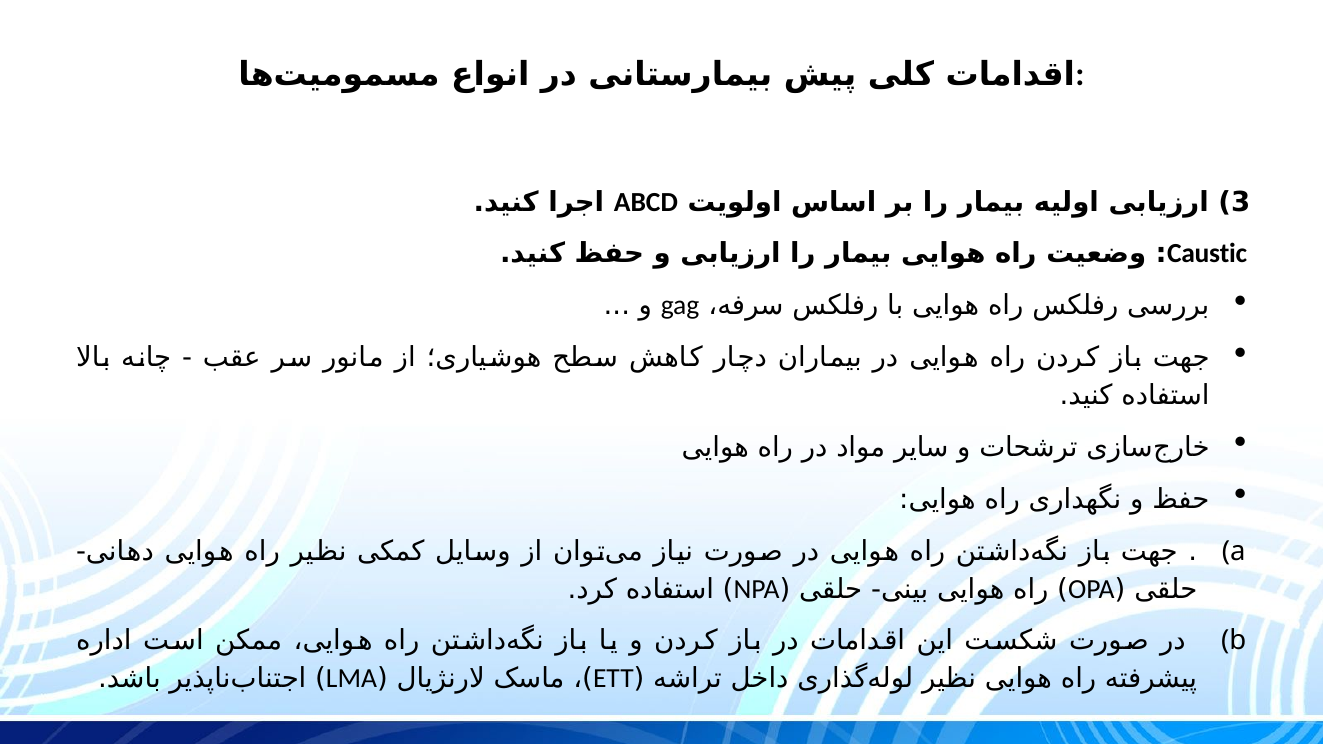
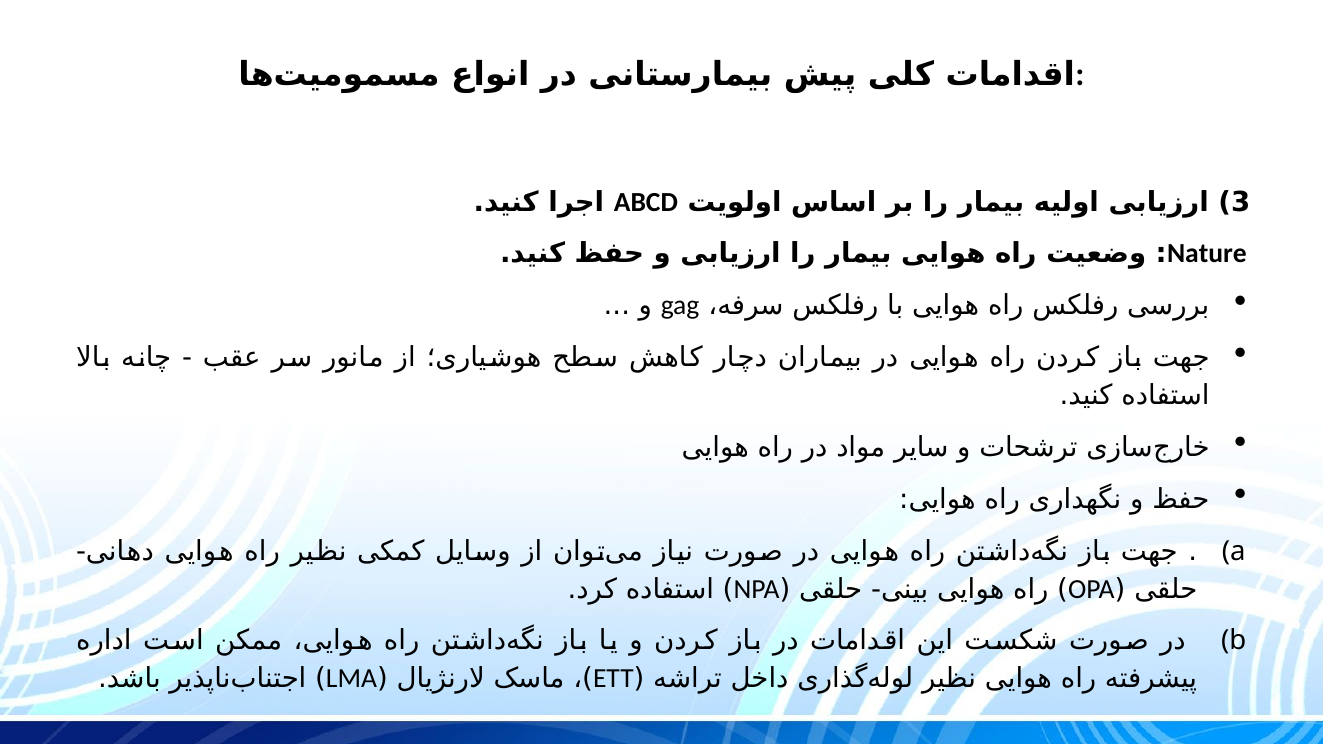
Caustic: Caustic -> Nature
